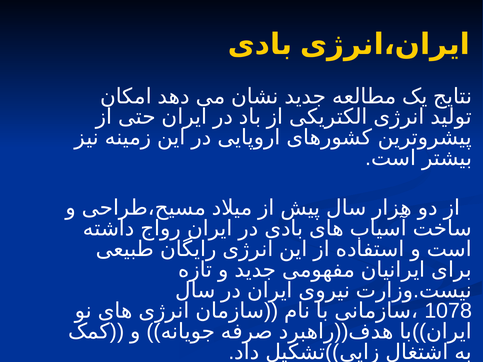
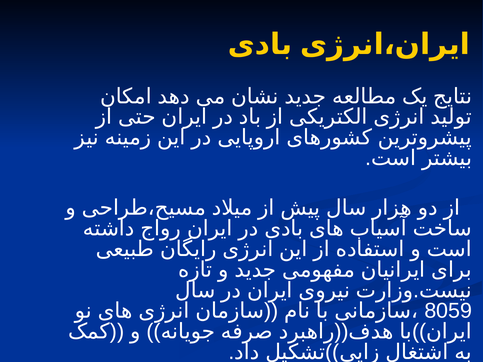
1078: 1078 -> 8059
